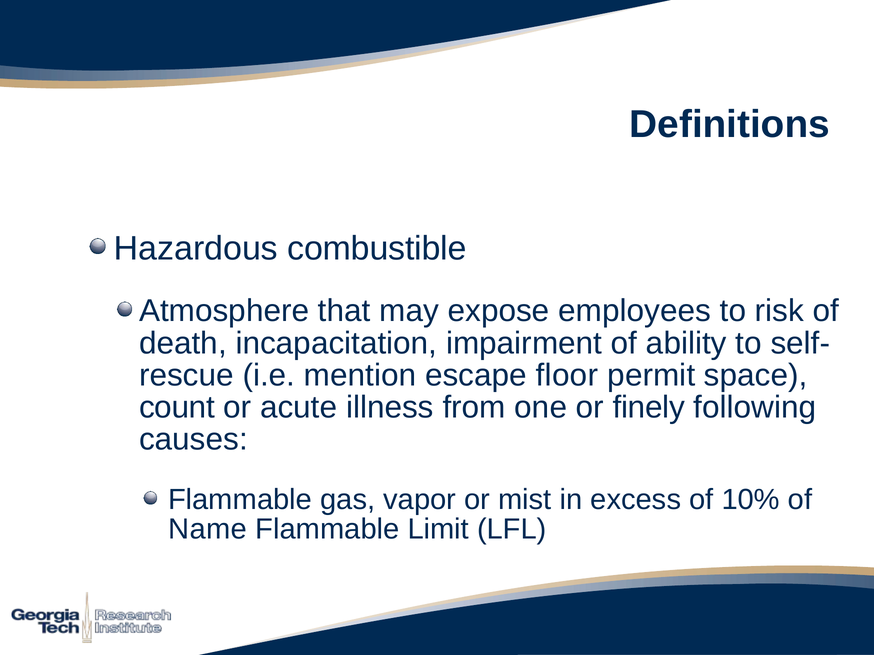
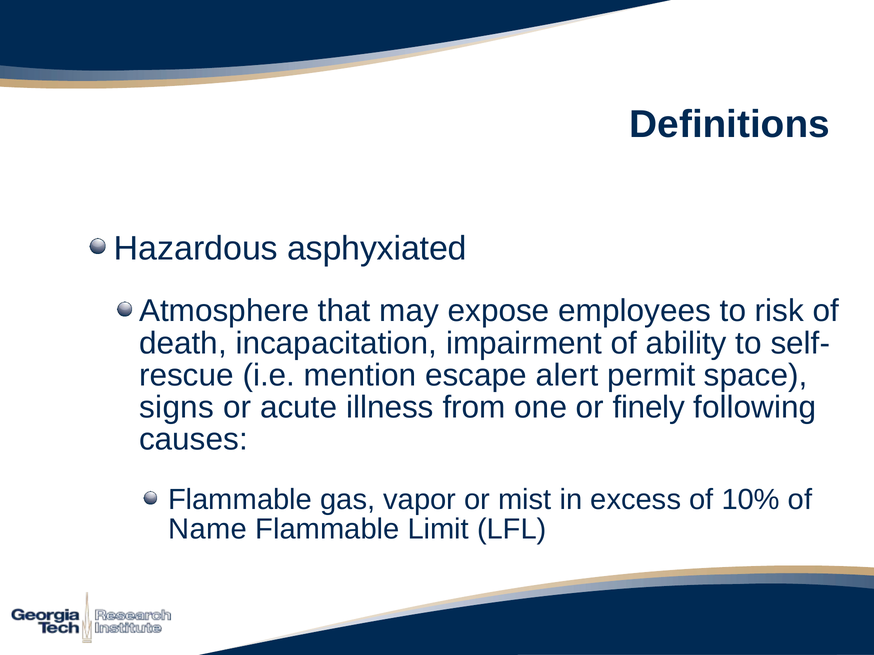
combustible: combustible -> asphyxiated
floor: floor -> alert
count: count -> signs
